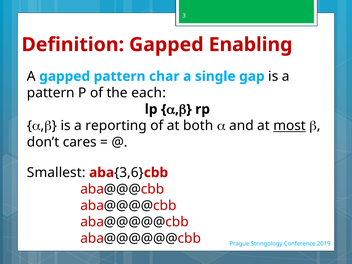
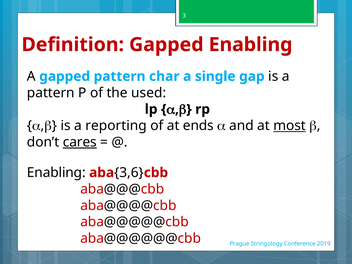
each: each -> used
both: both -> ends
cares underline: none -> present
Smallest at (56, 173): Smallest -> Enabling
